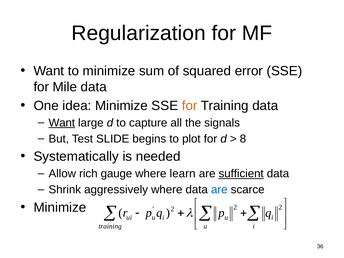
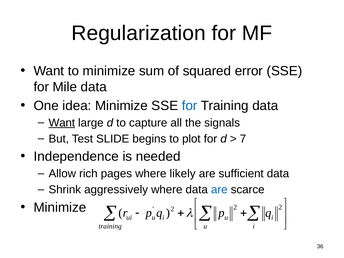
for at (190, 106) colour: orange -> blue
8: 8 -> 7
Systematically: Systematically -> Independence
gauge: gauge -> pages
learn: learn -> likely
sufficient underline: present -> none
